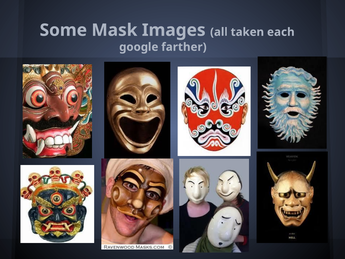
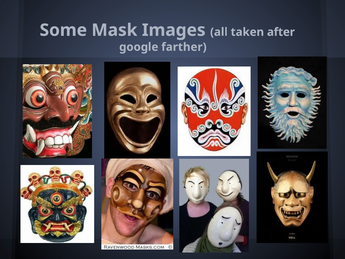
each: each -> after
